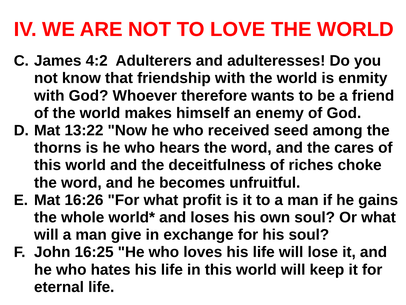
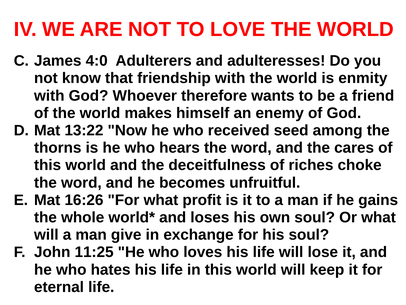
4:2: 4:2 -> 4:0
16:25: 16:25 -> 11:25
